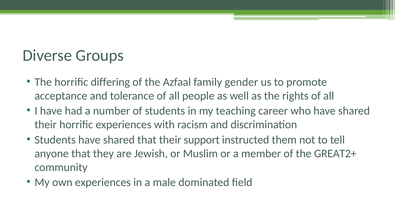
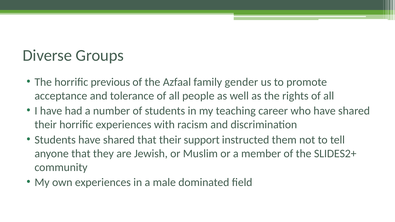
differing: differing -> previous
GREAT2+: GREAT2+ -> SLIDES2+
